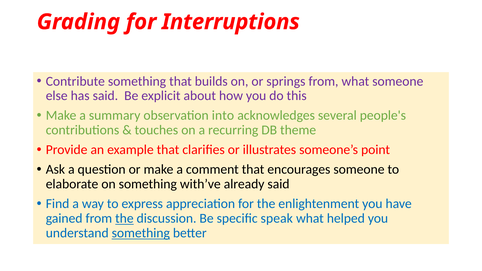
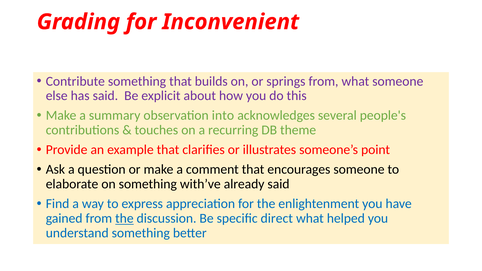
Interruptions: Interruptions -> Inconvenient
speak: speak -> direct
something at (141, 233) underline: present -> none
